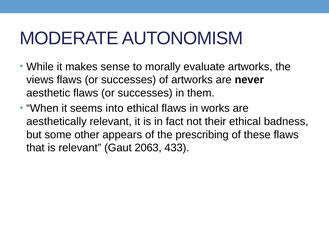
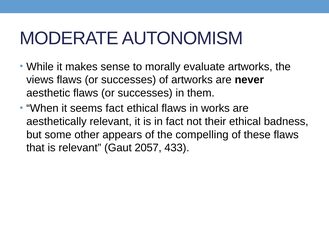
seems into: into -> fact
prescribing: prescribing -> compelling
2063: 2063 -> 2057
